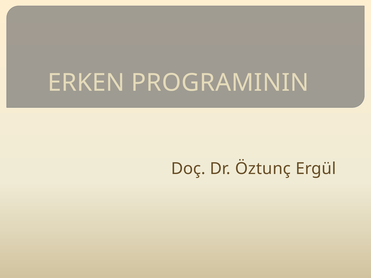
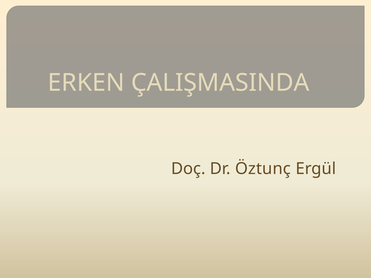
PROGRAMININ: PROGRAMININ -> ÇALIŞMASINDA
